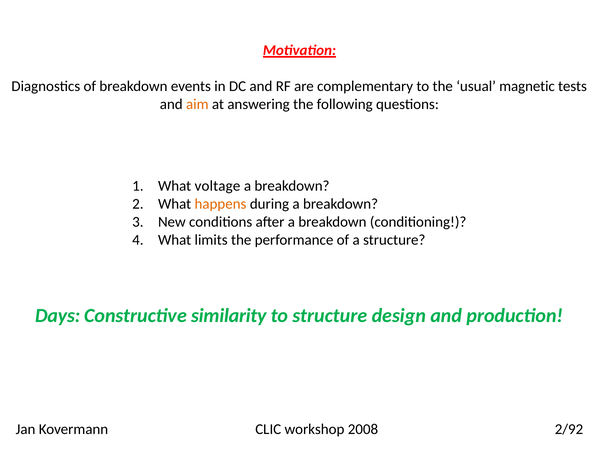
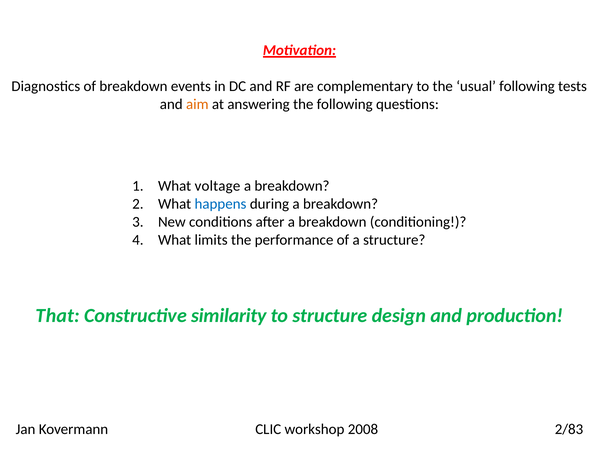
usual magnetic: magnetic -> following
happens colour: orange -> blue
Days: Days -> That
2/92: 2/92 -> 2/83
